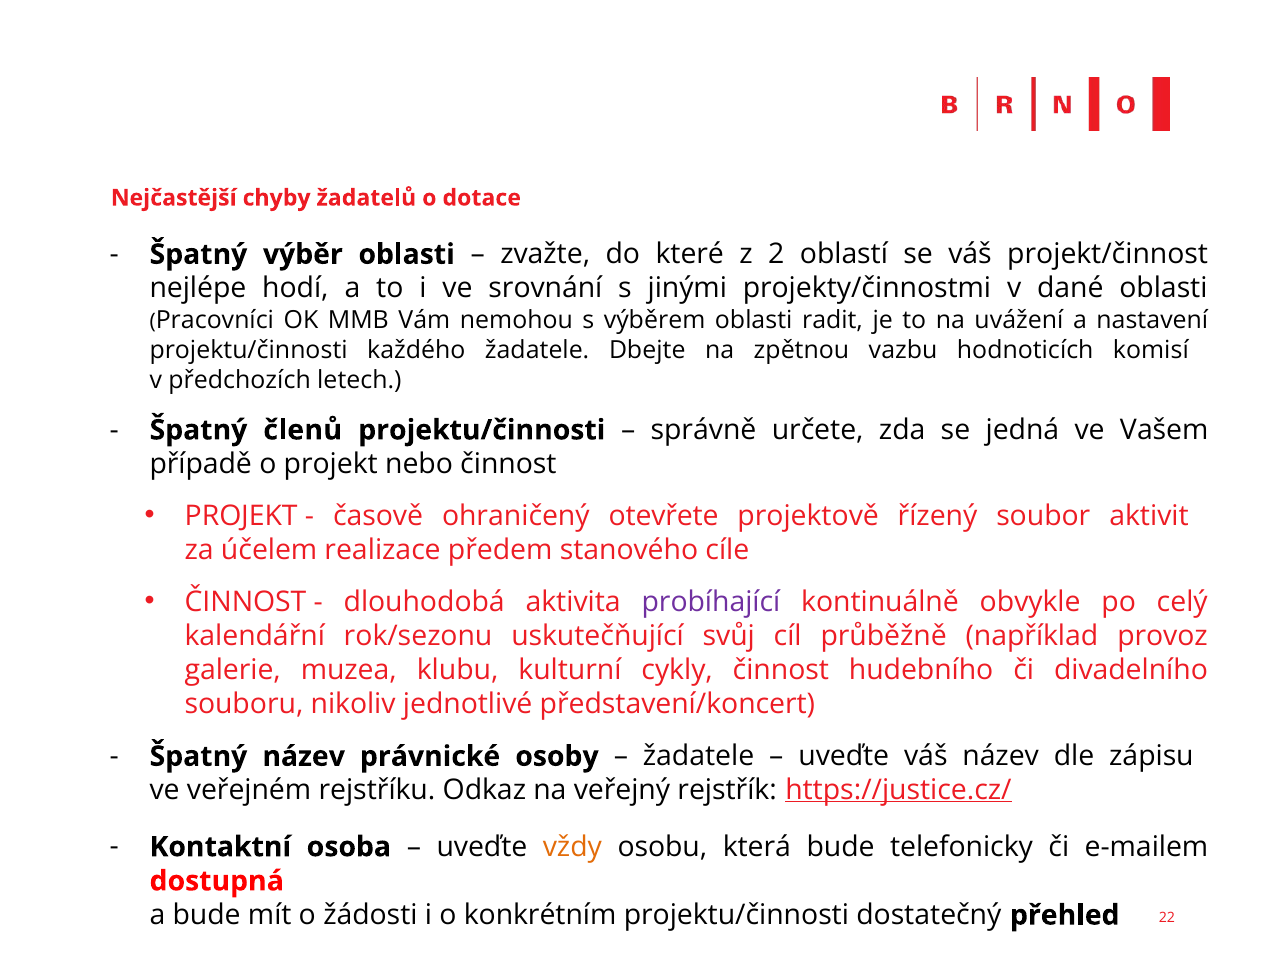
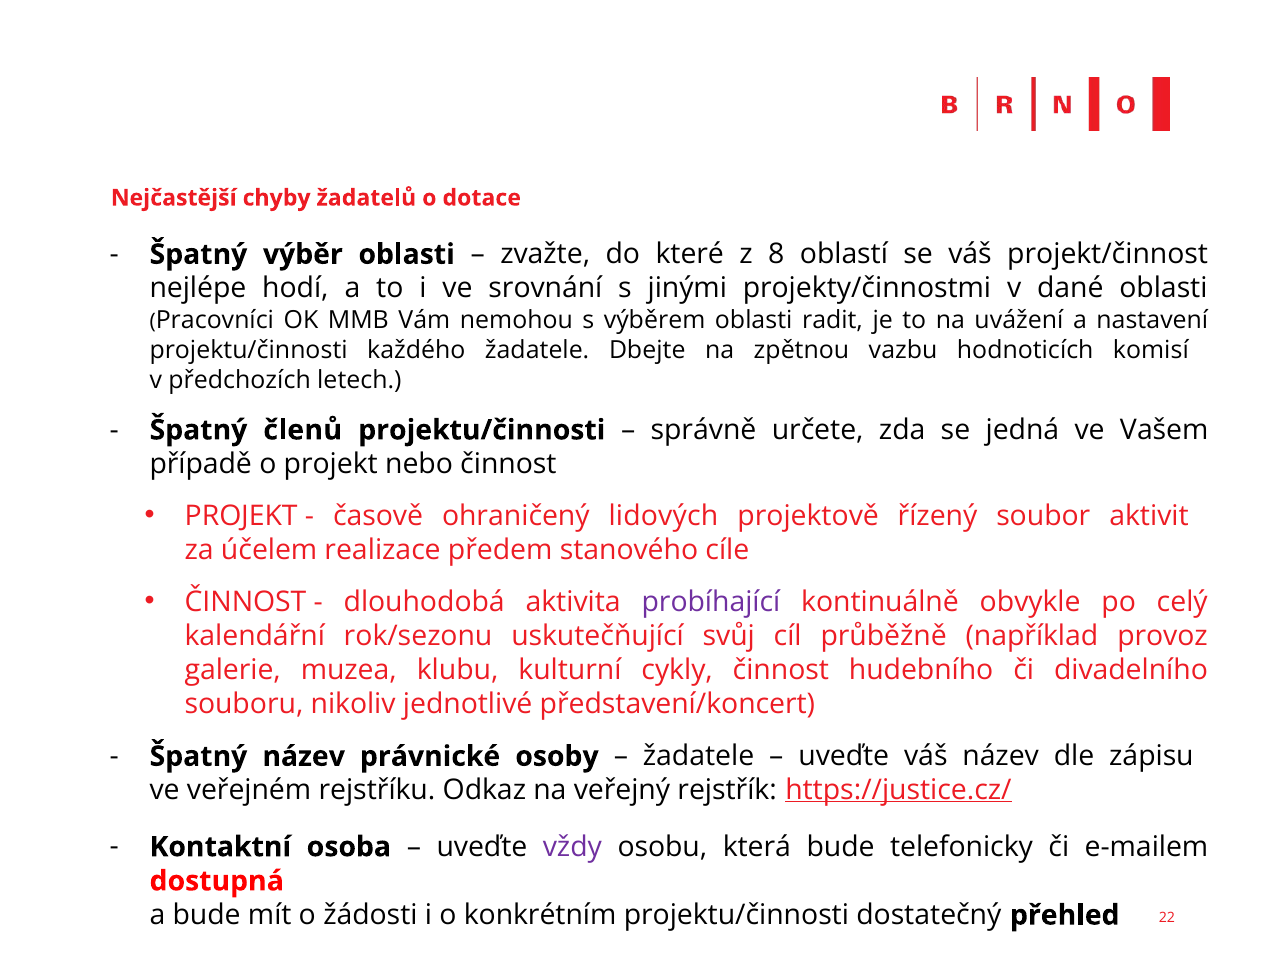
2: 2 -> 8
otevřete: otevřete -> lidových
vždy colour: orange -> purple
